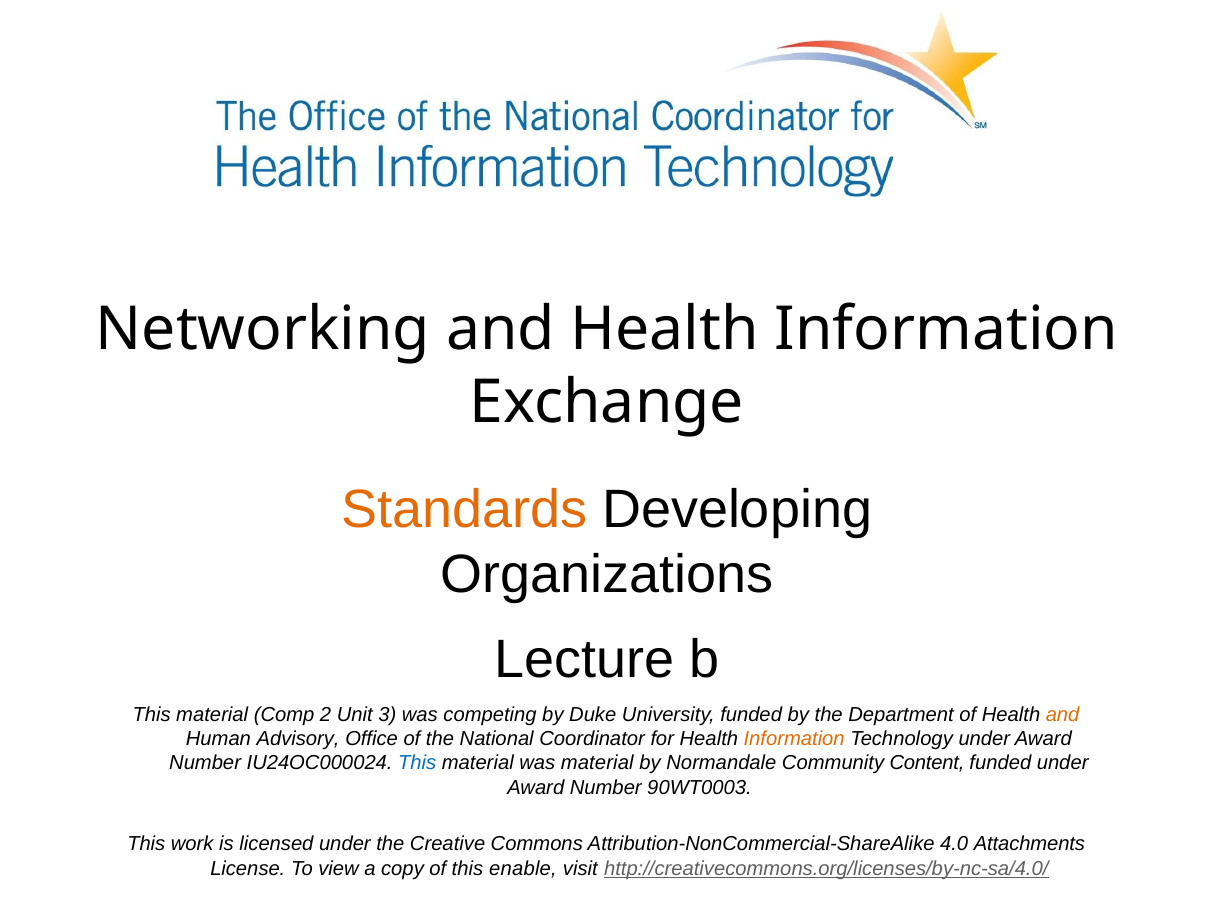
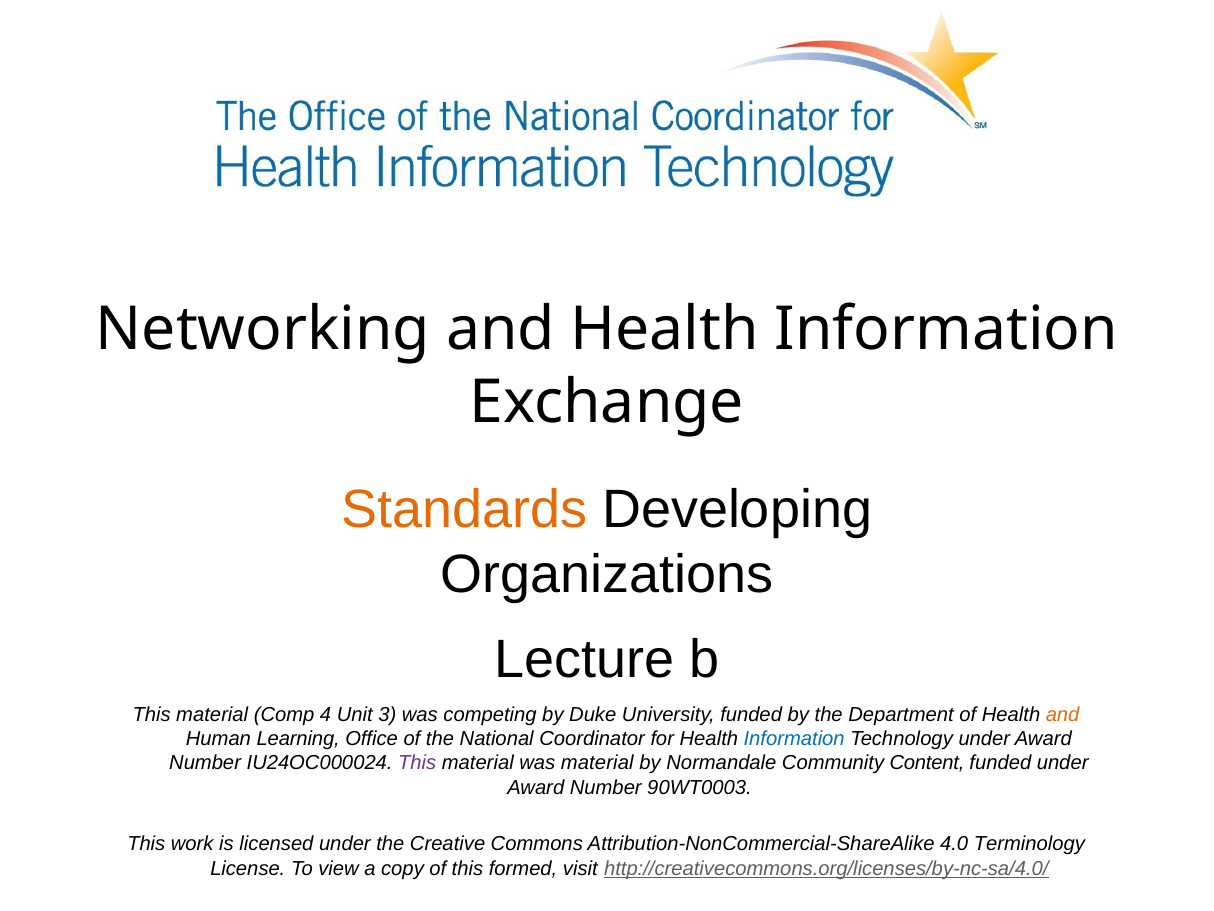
2: 2 -> 4
Advisory: Advisory -> Learning
Information at (794, 739) colour: orange -> blue
This at (417, 763) colour: blue -> purple
Attachments: Attachments -> Terminology
enable: enable -> formed
